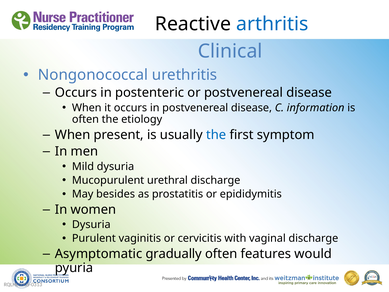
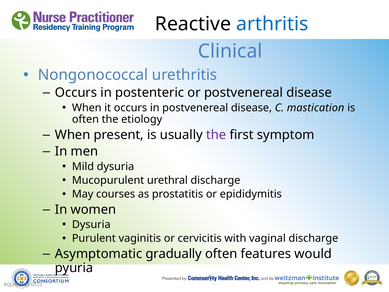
information: information -> mastication
the at (216, 135) colour: blue -> purple
besides: besides -> courses
